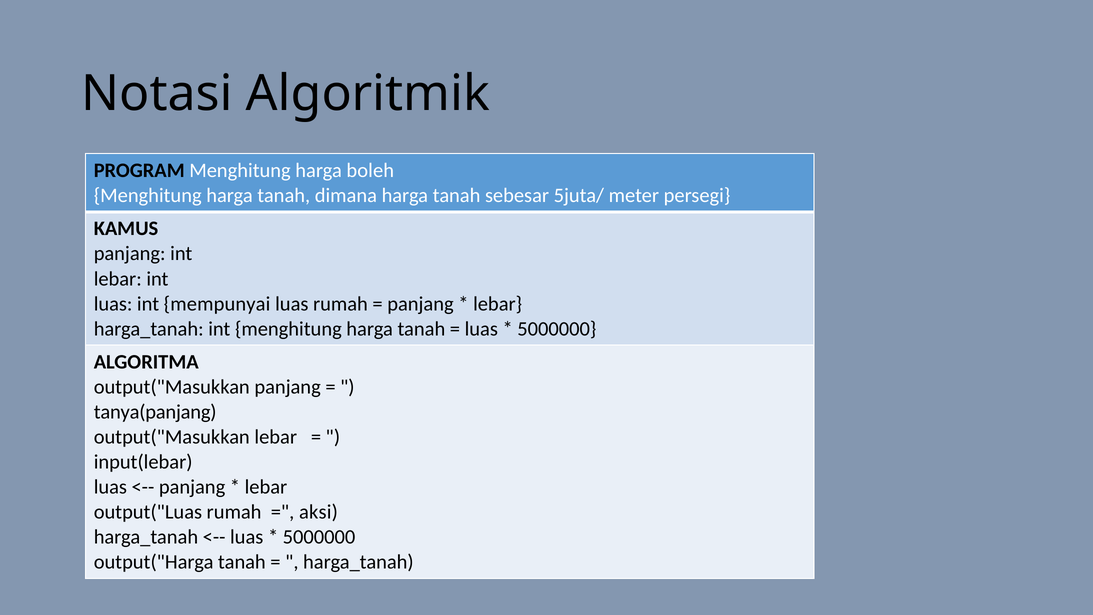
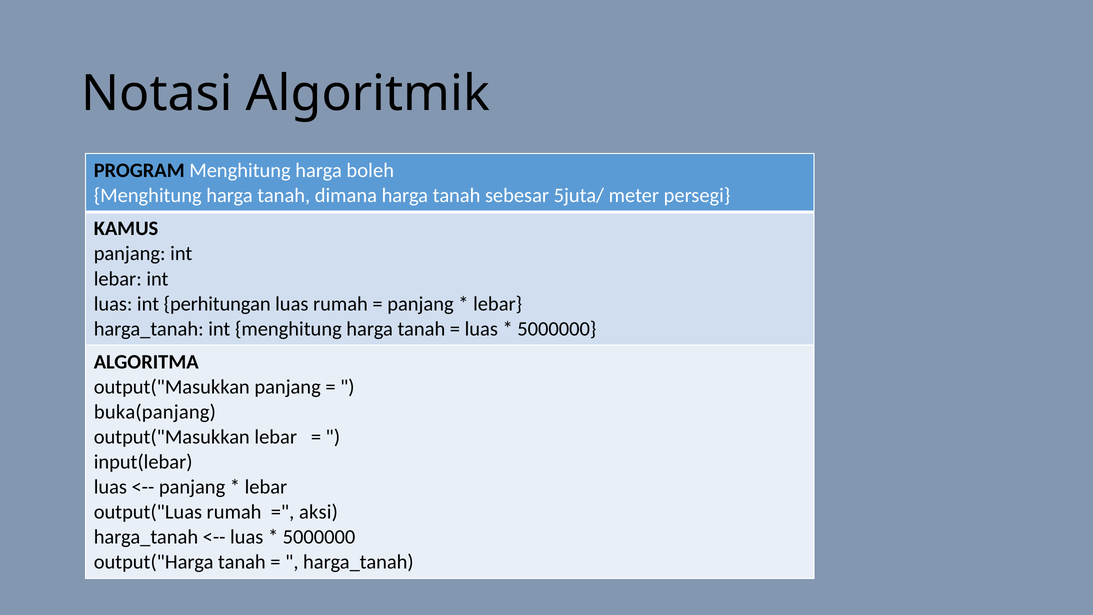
mempunyai: mempunyai -> perhitungan
tanya(panjang: tanya(panjang -> buka(panjang
